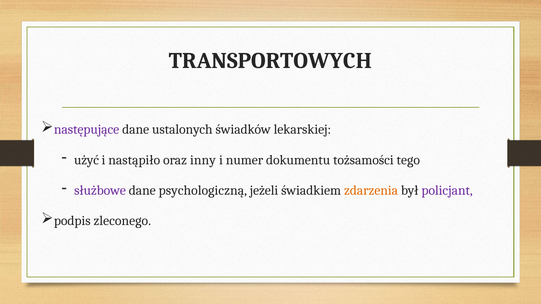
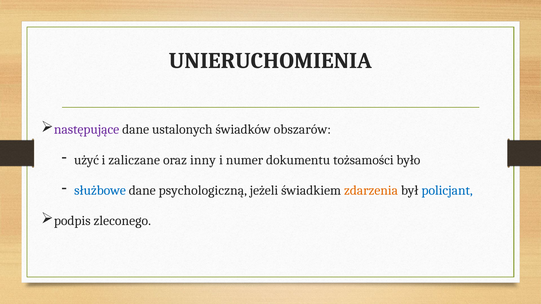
TRANSPORTOWYCH: TRANSPORTOWYCH -> UNIERUCHOMIENIA
lekarskiej: lekarskiej -> obszarów
nastąpiło: nastąpiło -> zaliczane
tego: tego -> było
służbowe colour: purple -> blue
policjant colour: purple -> blue
